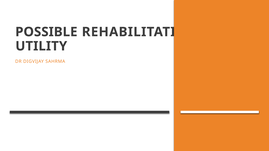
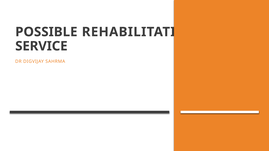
UTILITY: UTILITY -> SERVICE
